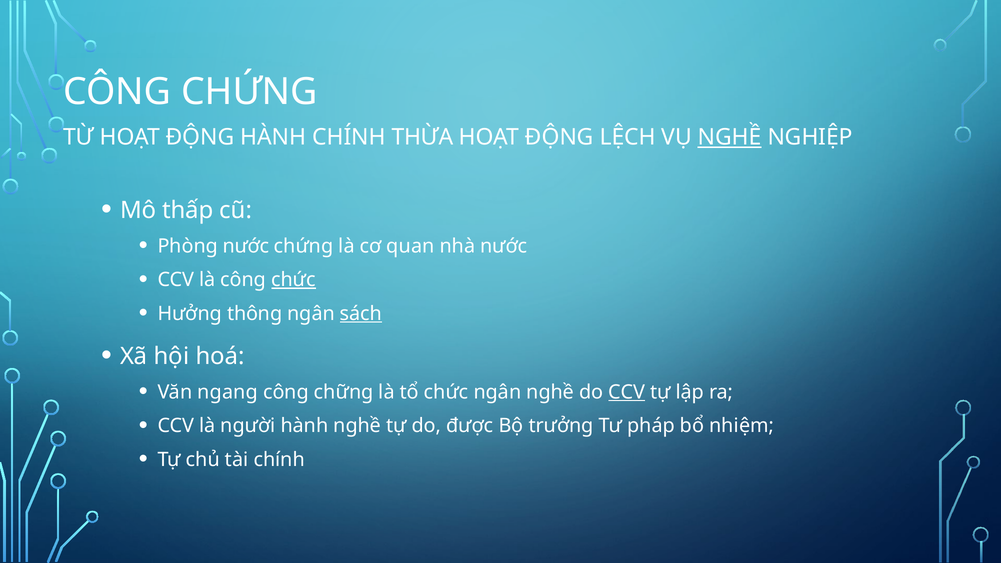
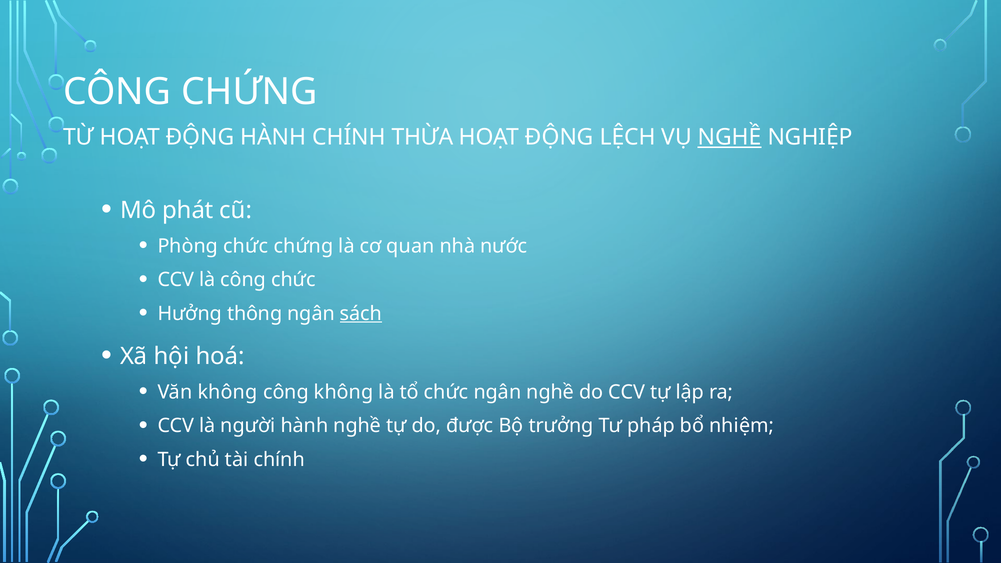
thấp: thấp -> phát
Phòng nước: nước -> chức
chức at (294, 280) underline: present -> none
Văn ngang: ngang -> không
công chững: chững -> không
CCV at (627, 392) underline: present -> none
